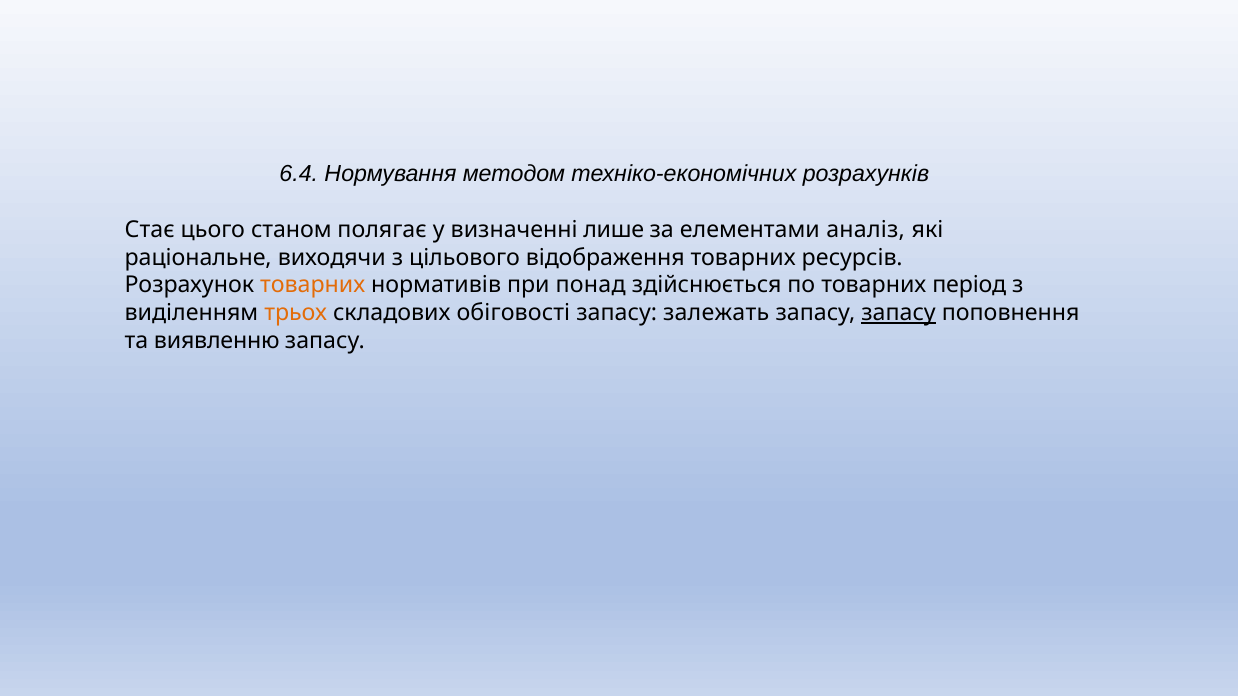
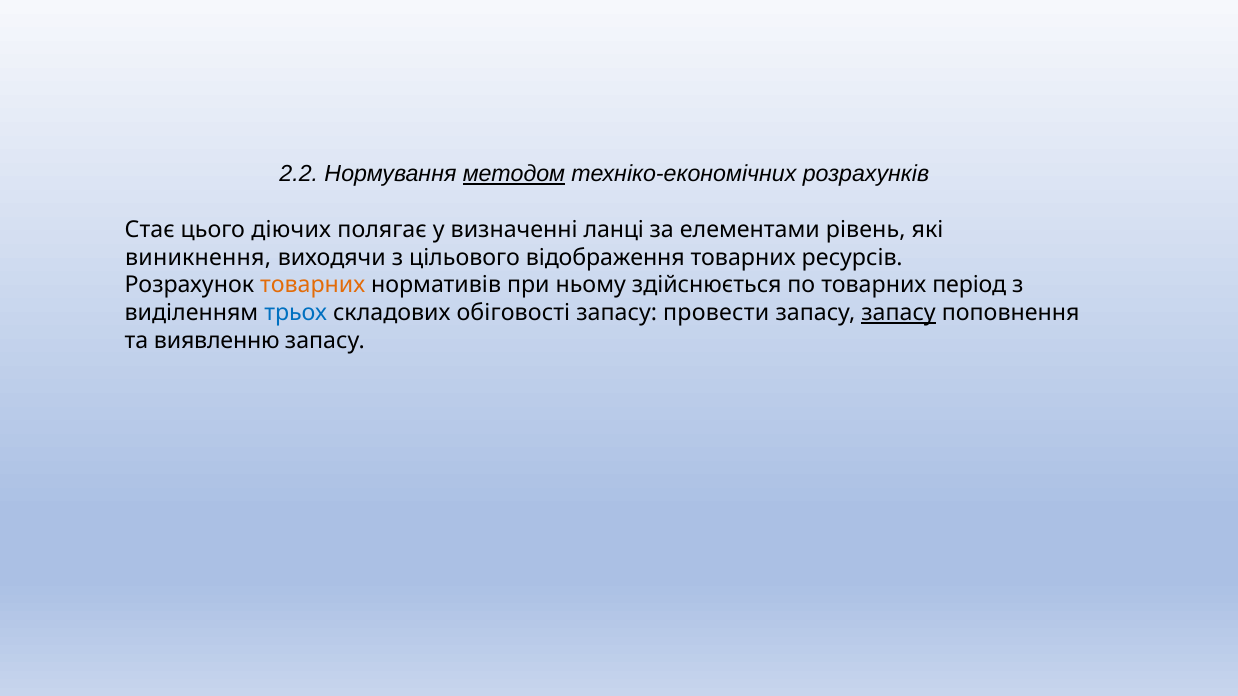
6.4: 6.4 -> 2.2
методом underline: none -> present
станом: станом -> діючих
лише: лише -> ланці
аналіз: аналіз -> рівень
раціональне: раціональне -> виникнення
понад: понад -> ньому
трьох colour: orange -> blue
залежать: залежать -> провести
